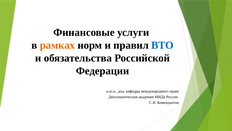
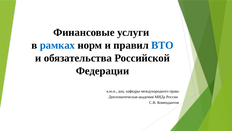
рамках colour: orange -> blue
